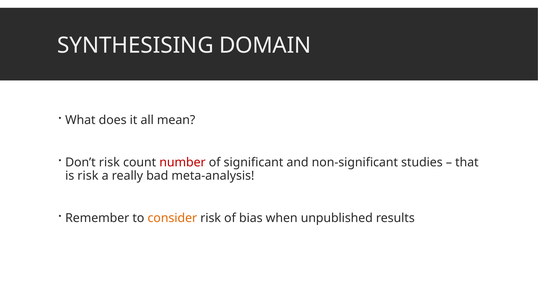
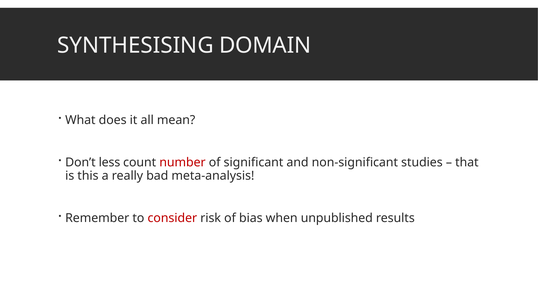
Don’t risk: risk -> less
is risk: risk -> this
consider colour: orange -> red
